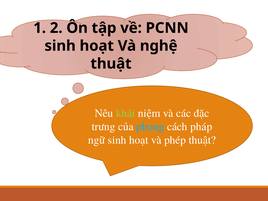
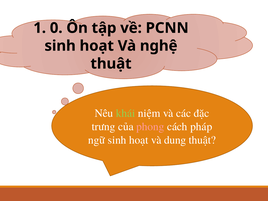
2: 2 -> 0
phong colour: light blue -> pink
phép: phép -> dung
